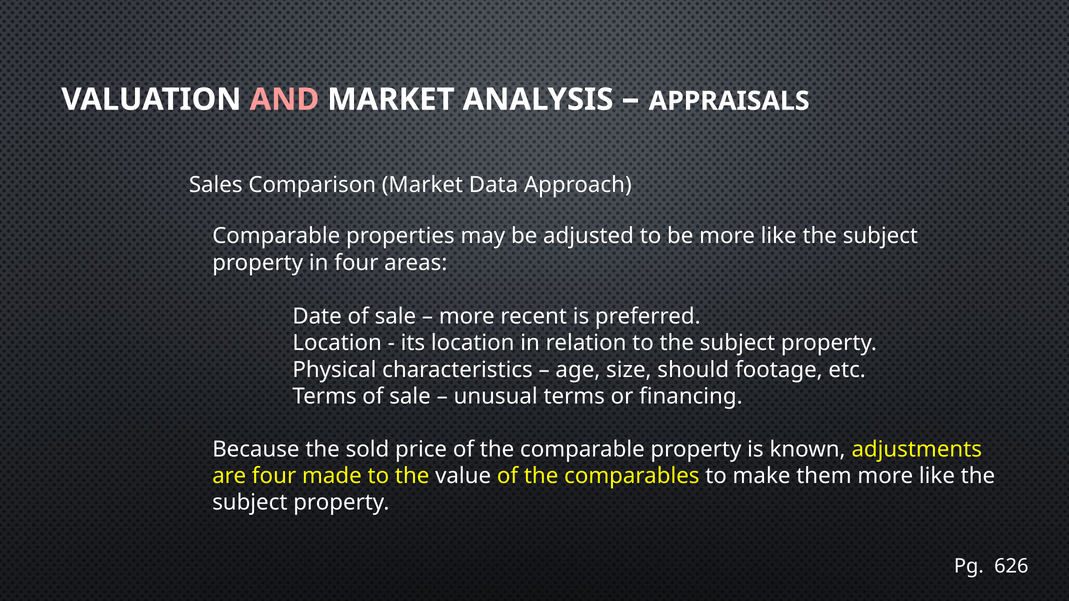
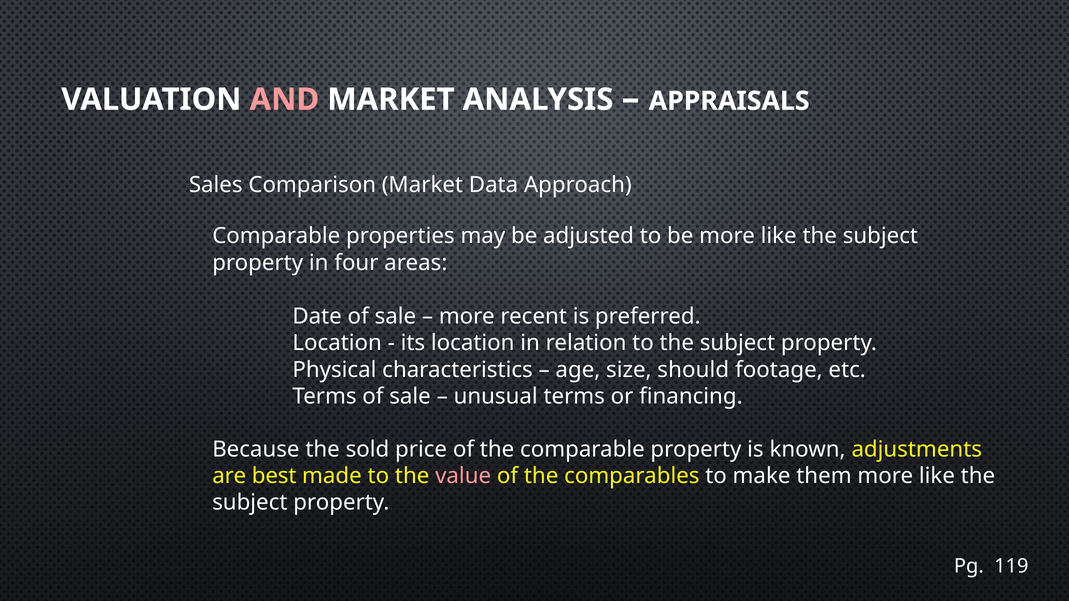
are four: four -> best
value colour: white -> pink
626: 626 -> 119
